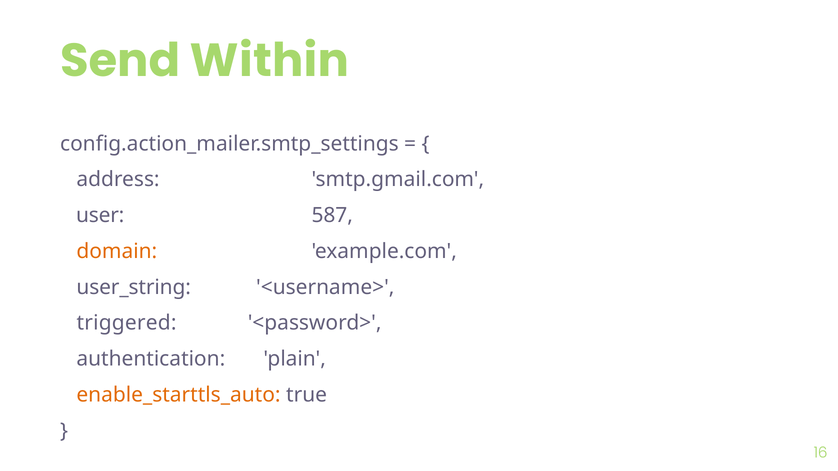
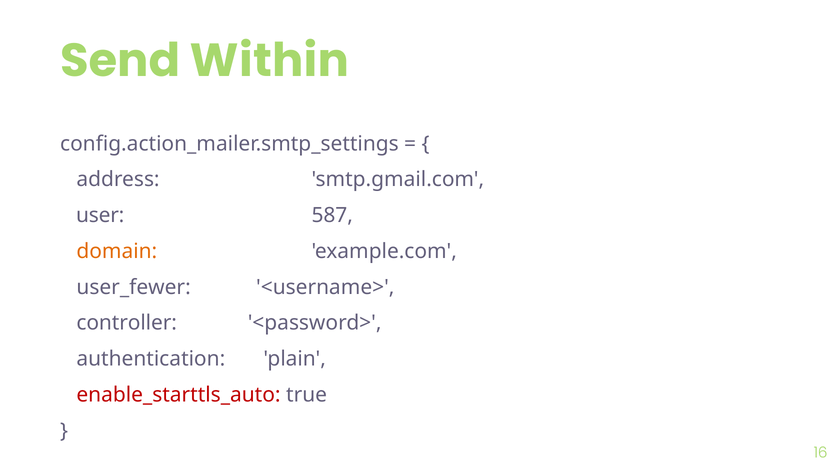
user_string: user_string -> user_fewer
triggered: triggered -> controller
enable_starttls_auto colour: orange -> red
